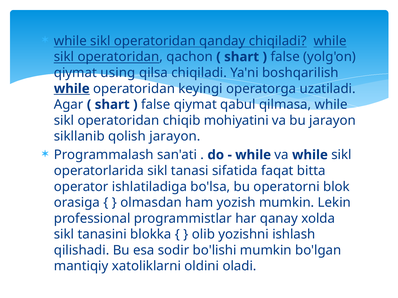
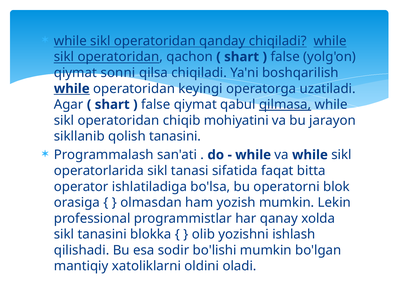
using: using -> sonni
qilmasa underline: none -> present
qolish jarayon: jarayon -> tanasini
